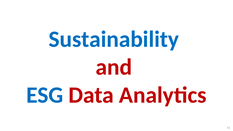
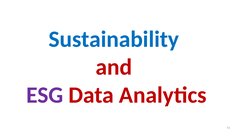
ESG colour: blue -> purple
